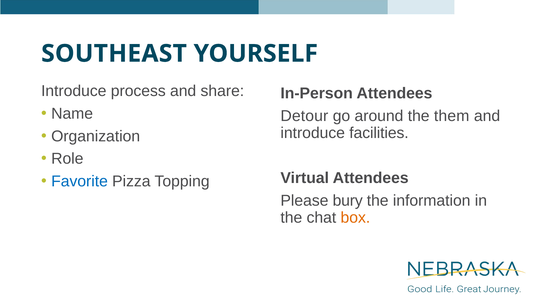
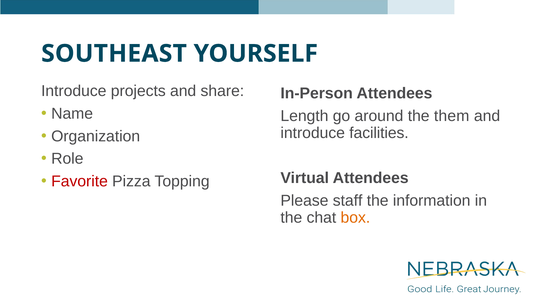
process: process -> projects
Detour: Detour -> Length
Favorite colour: blue -> red
bury: bury -> staff
